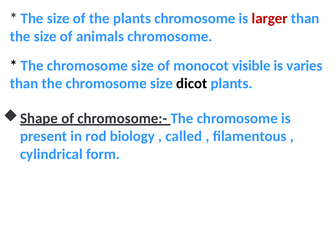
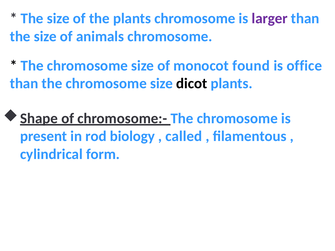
larger colour: red -> purple
visible: visible -> found
varies: varies -> office
